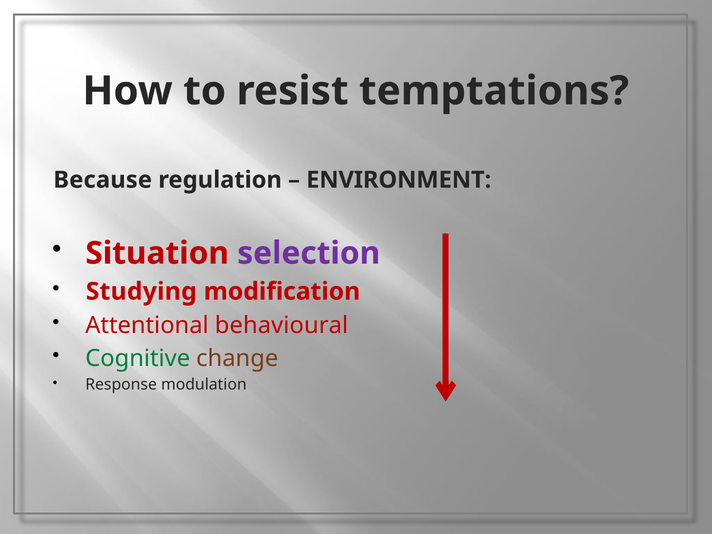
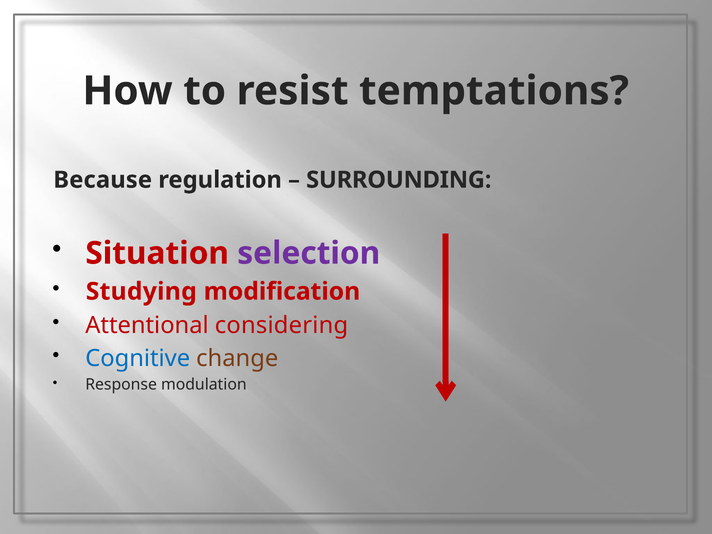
ENVIRONMENT: ENVIRONMENT -> SURROUNDING
behavioural: behavioural -> considering
Cognitive colour: green -> blue
